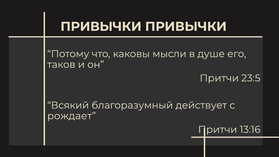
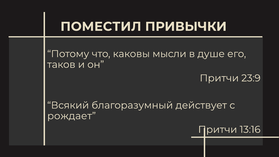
ПРИВЫЧКИ at (101, 27): ПРИВЫЧКИ -> ПОМЕСТИЛ
23:5: 23:5 -> 23:9
